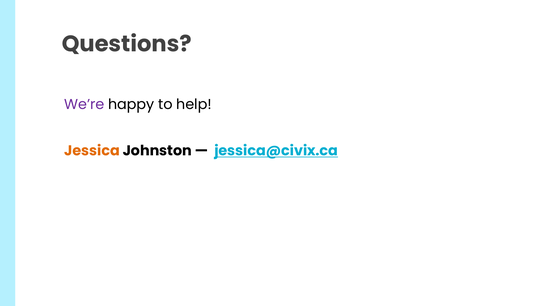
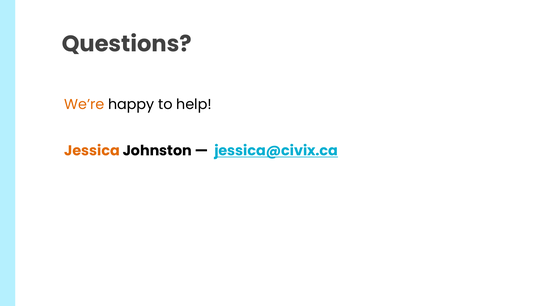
We’re colour: purple -> orange
